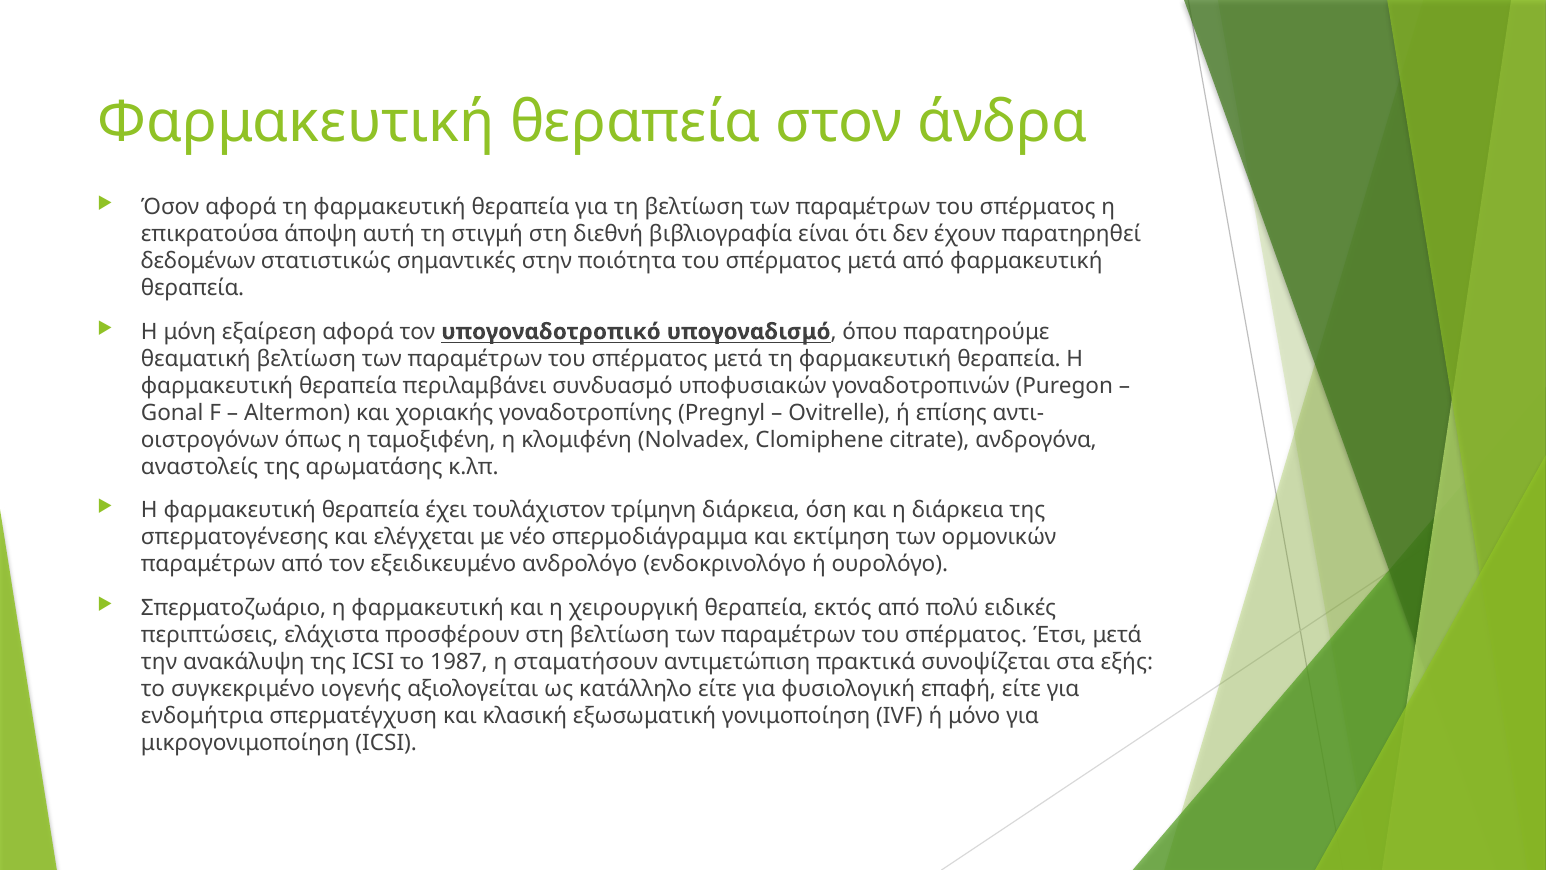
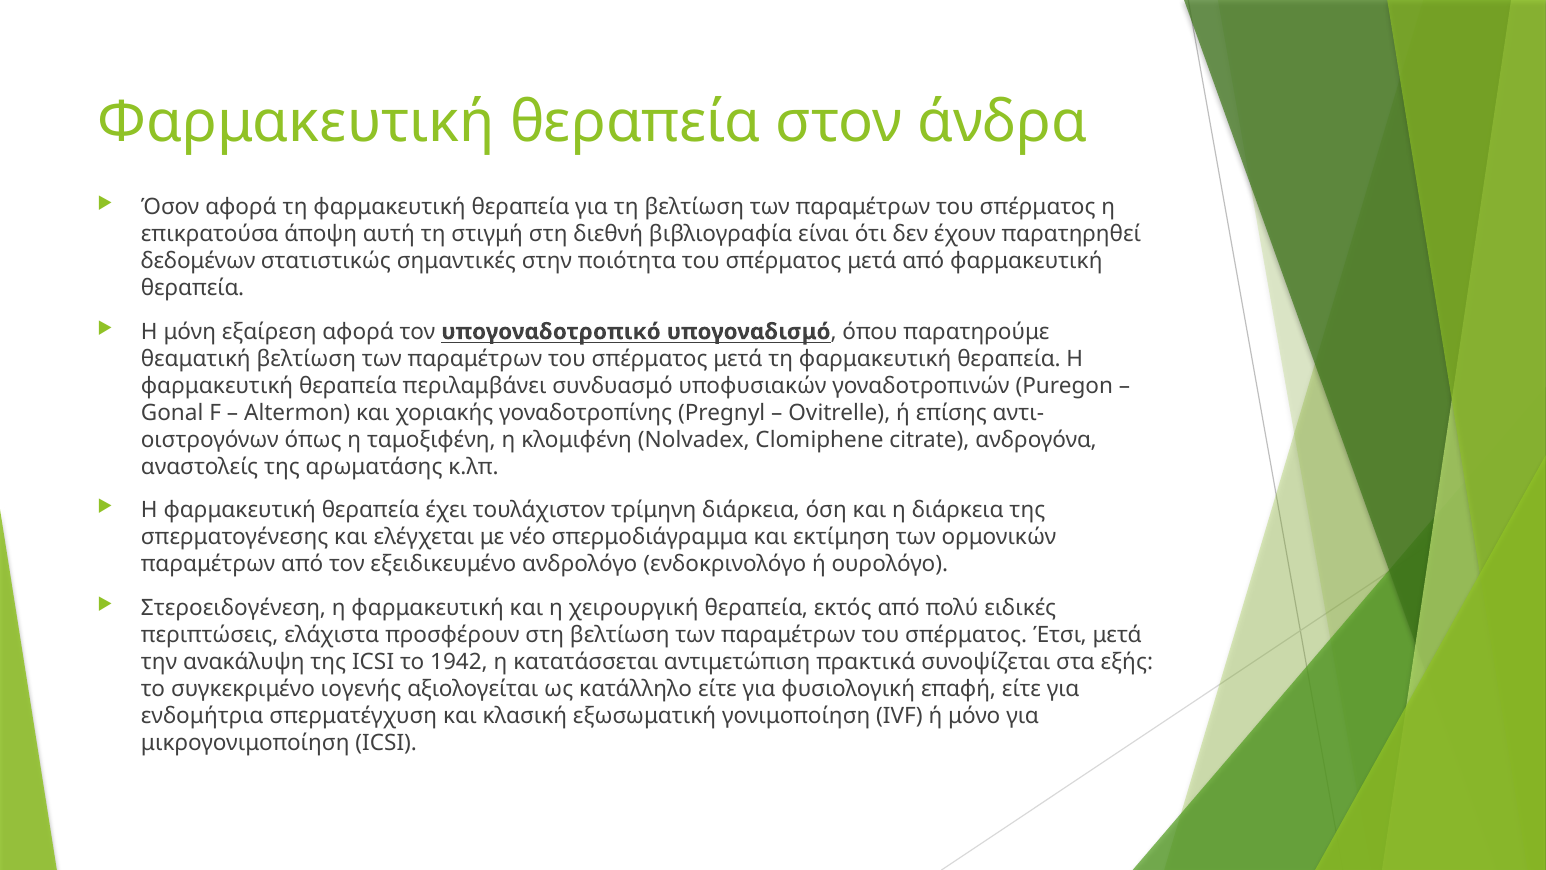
Σπερματοζωάριο: Σπερματοζωάριο -> Στεροειδογένεση
1987: 1987 -> 1942
σταματήσουν: σταματήσουν -> κατατάσσεται
